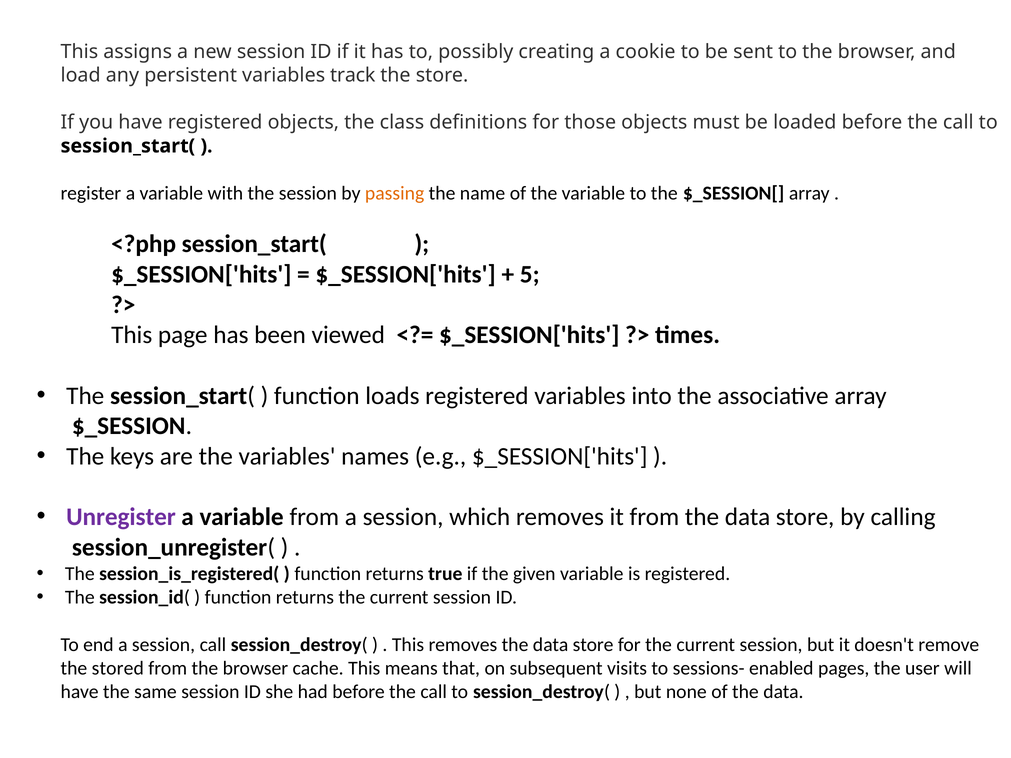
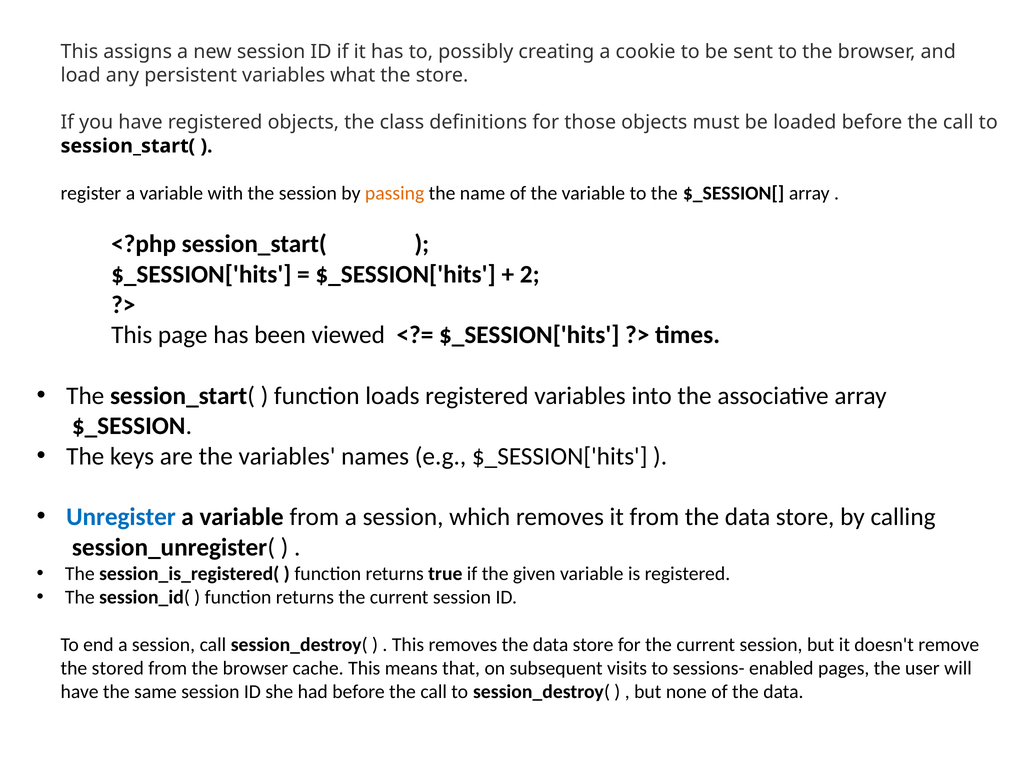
track: track -> what
5: 5 -> 2
Unregister colour: purple -> blue
